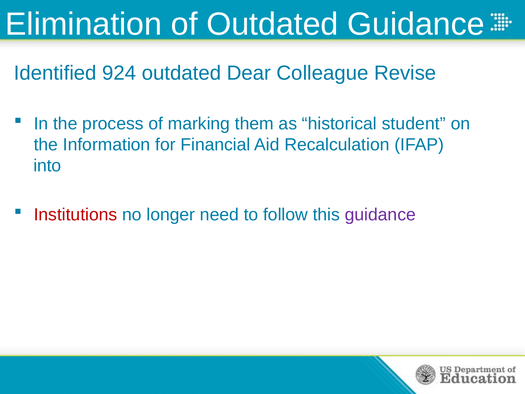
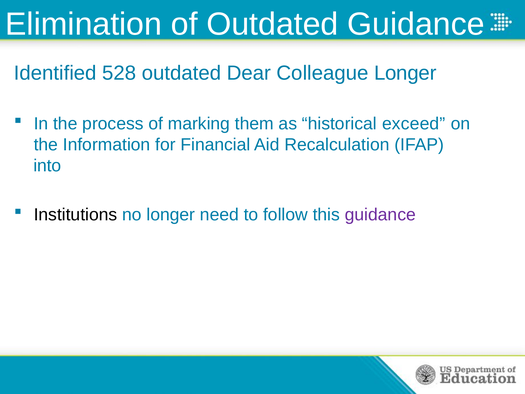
924: 924 -> 528
Colleague Revise: Revise -> Longer
student: student -> exceed
Institutions colour: red -> black
